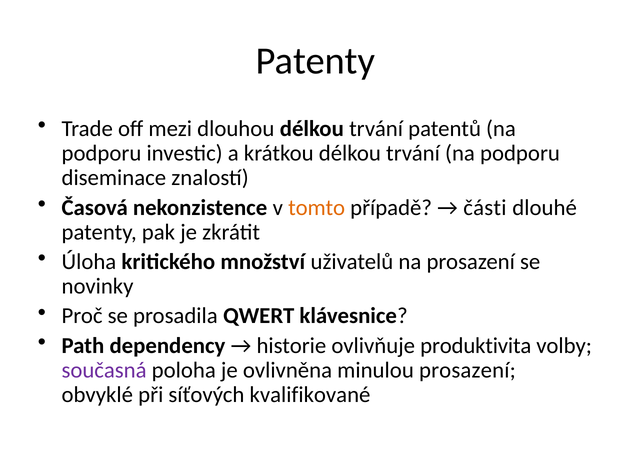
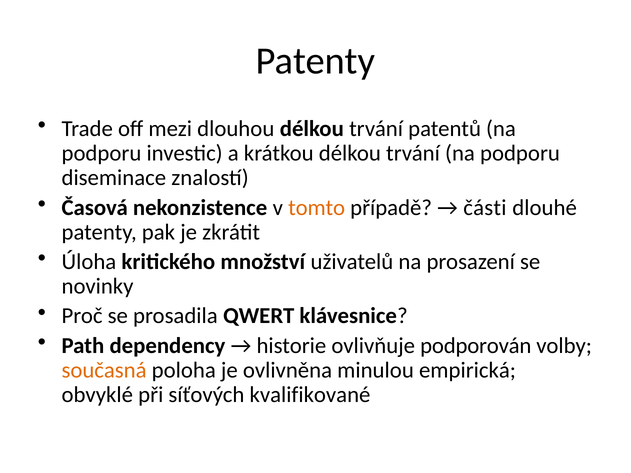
produktivita: produktivita -> podporován
současná colour: purple -> orange
minulou prosazení: prosazení -> empirická
